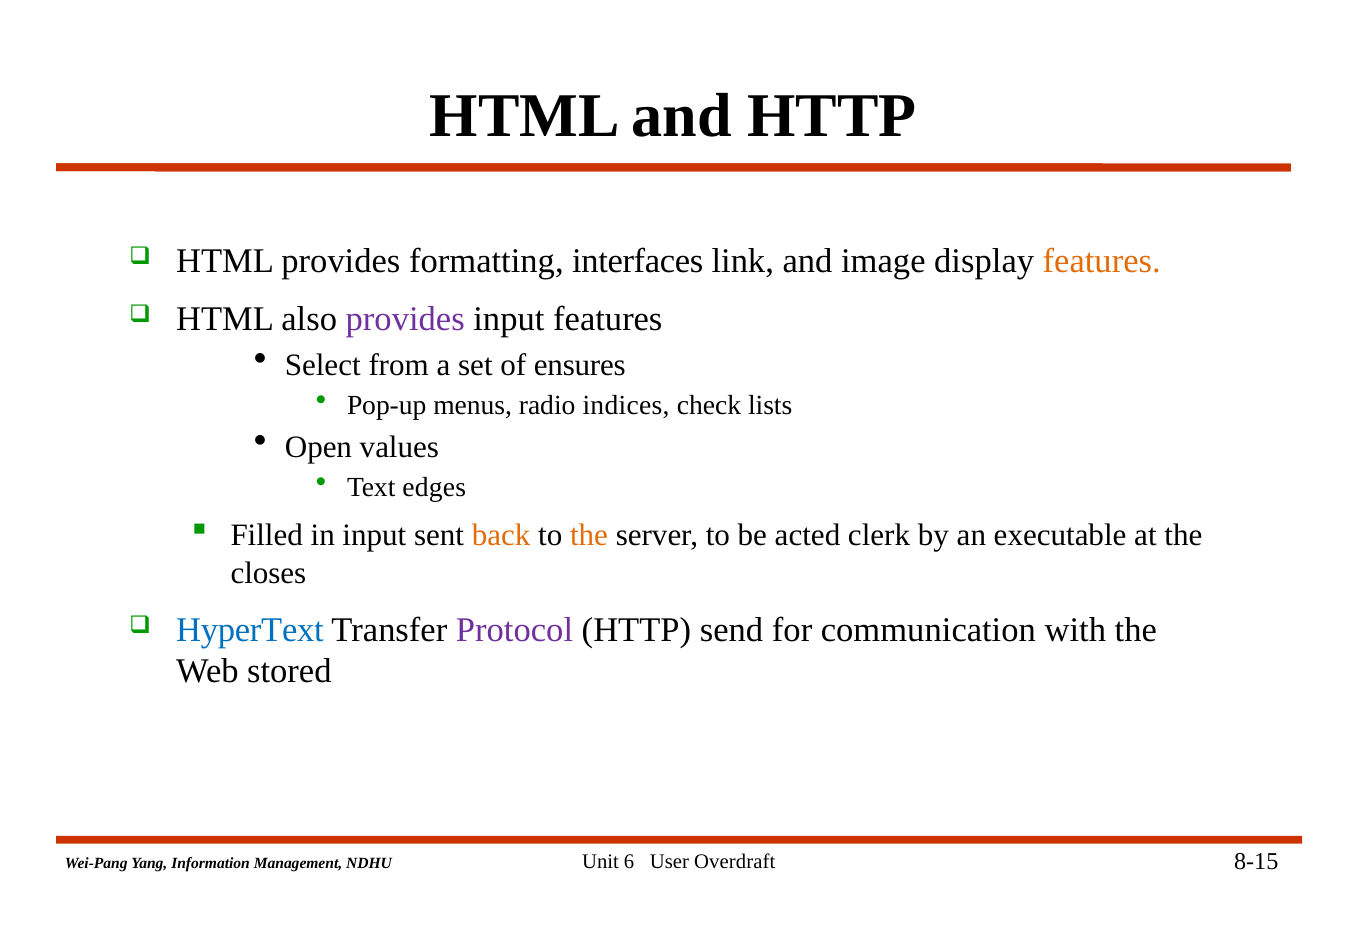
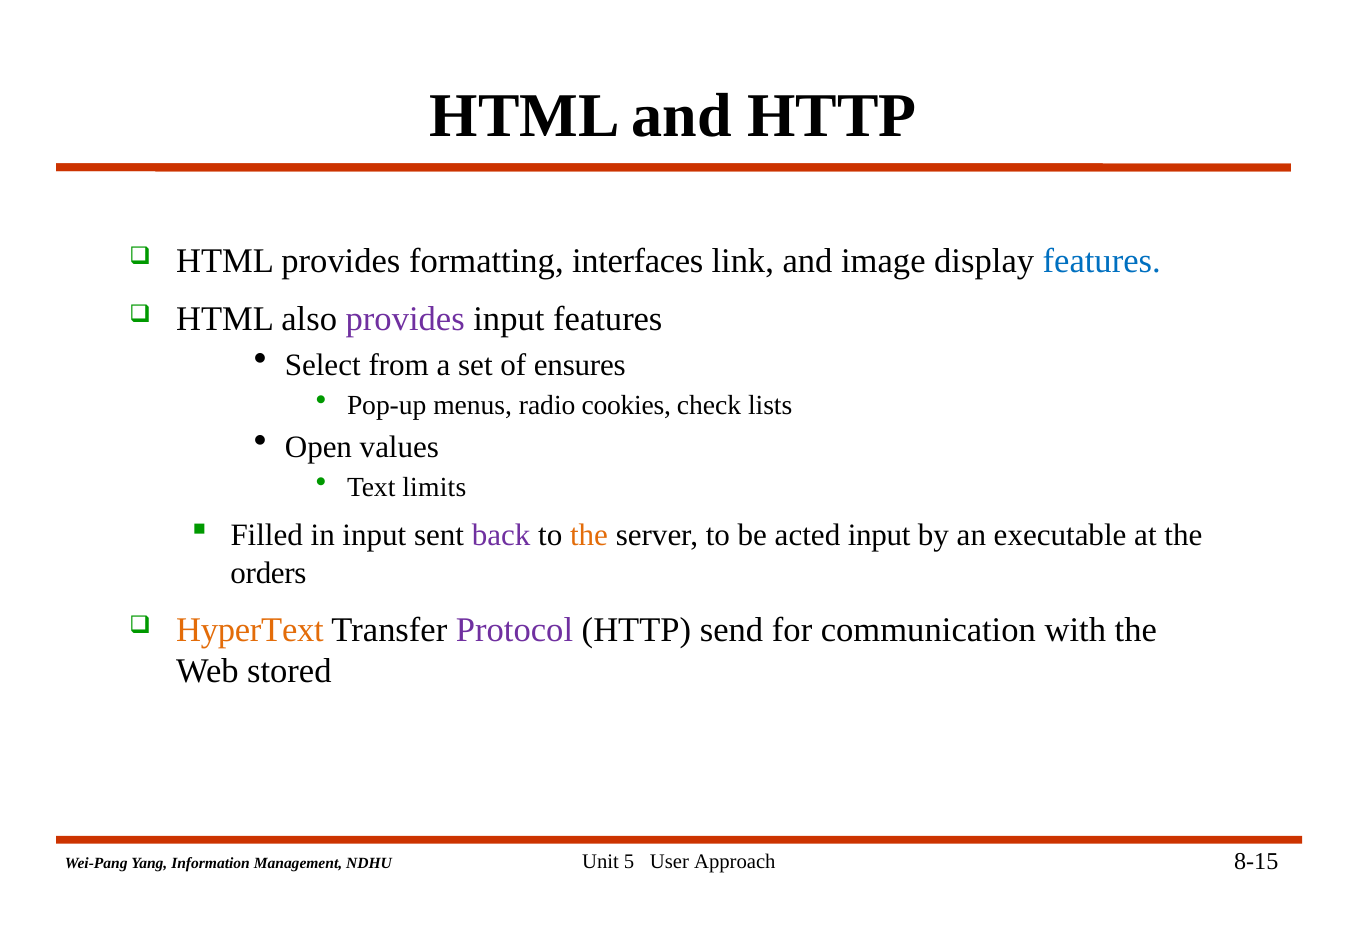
features at (1102, 261) colour: orange -> blue
indices: indices -> cookies
edges: edges -> limits
back colour: orange -> purple
acted clerk: clerk -> input
closes: closes -> orders
HyperText colour: blue -> orange
6: 6 -> 5
Overdraft: Overdraft -> Approach
